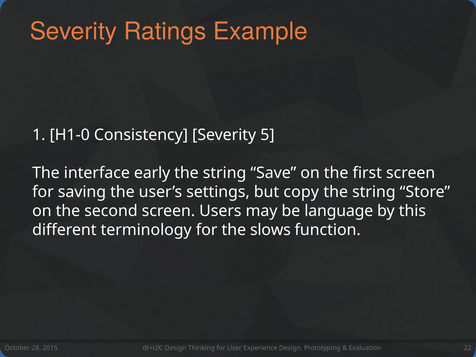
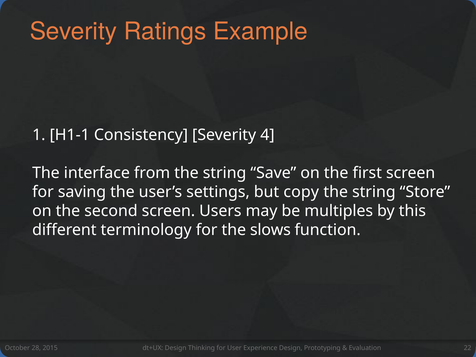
H1-0: H1-0 -> H1-1
5: 5 -> 4
early: early -> from
language: language -> multiples
